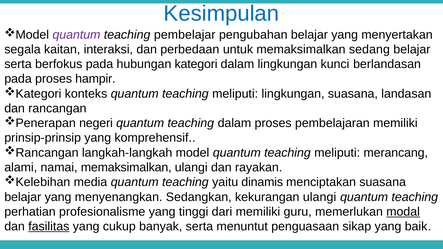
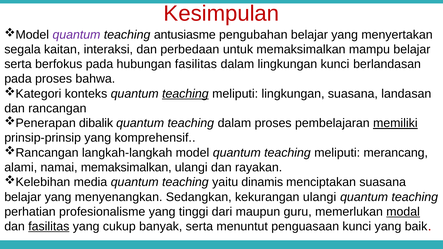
Kesimpulan colour: blue -> red
pembelajar: pembelajar -> antusiasme
sedang: sedang -> mampu
hubungan kategori: kategori -> fasilitas
hampir: hampir -> bahwa
teaching at (185, 94) underline: none -> present
negeri: negeri -> dibalik
memiliki at (395, 123) underline: none -> present
dari memiliki: memiliki -> maupun
penguasaan sikap: sikap -> kunci
